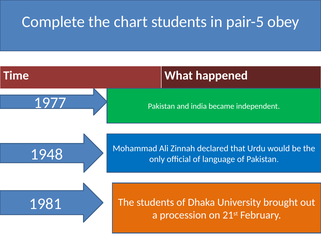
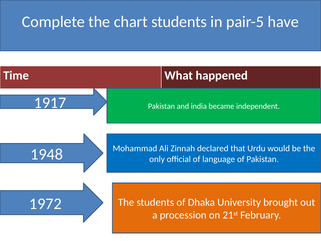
obey: obey -> have
1977: 1977 -> 1917
1981: 1981 -> 1972
